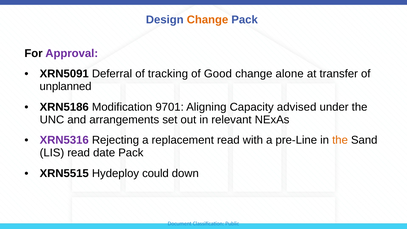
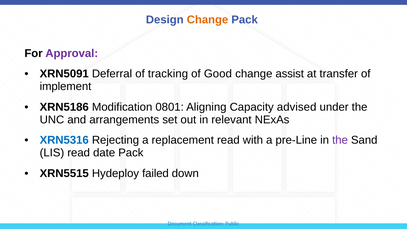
alone: alone -> assist
unplanned: unplanned -> implement
9701: 9701 -> 0801
XRN5316 colour: purple -> blue
the at (340, 140) colour: orange -> purple
could: could -> failed
